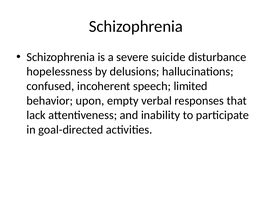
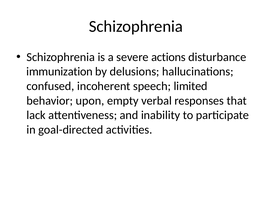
suicide: suicide -> actions
hopelessness: hopelessness -> immunization
